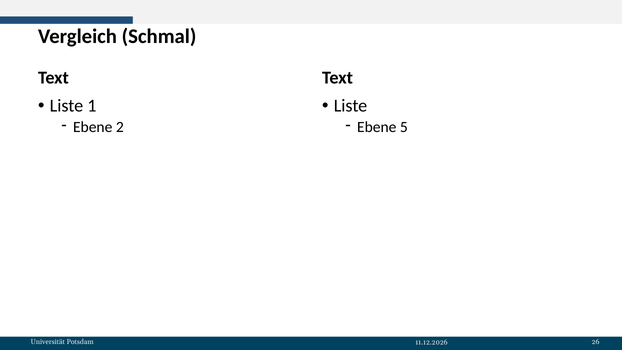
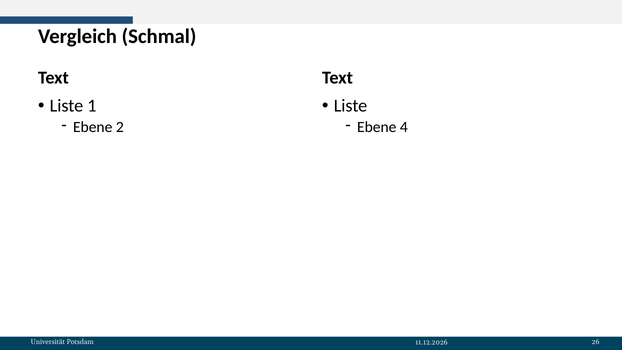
5: 5 -> 4
